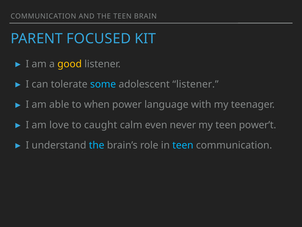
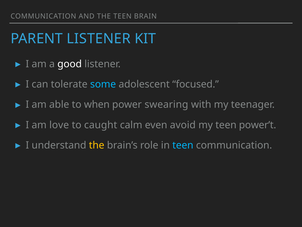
PARENT FOCUSED: FOCUSED -> LISTENER
good colour: yellow -> white
adolescent listener: listener -> focused
language: language -> swearing
never: never -> avoid
the at (97, 145) colour: light blue -> yellow
